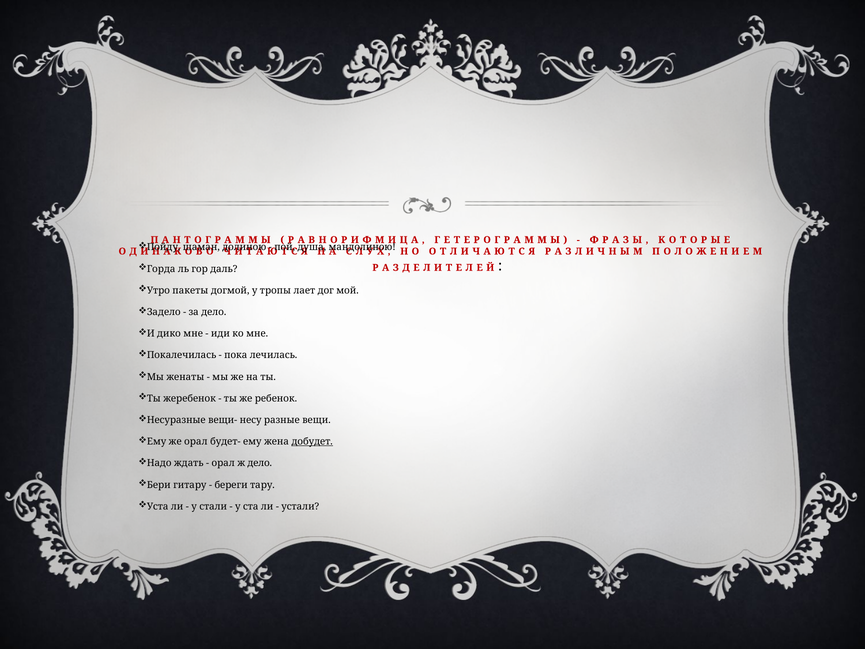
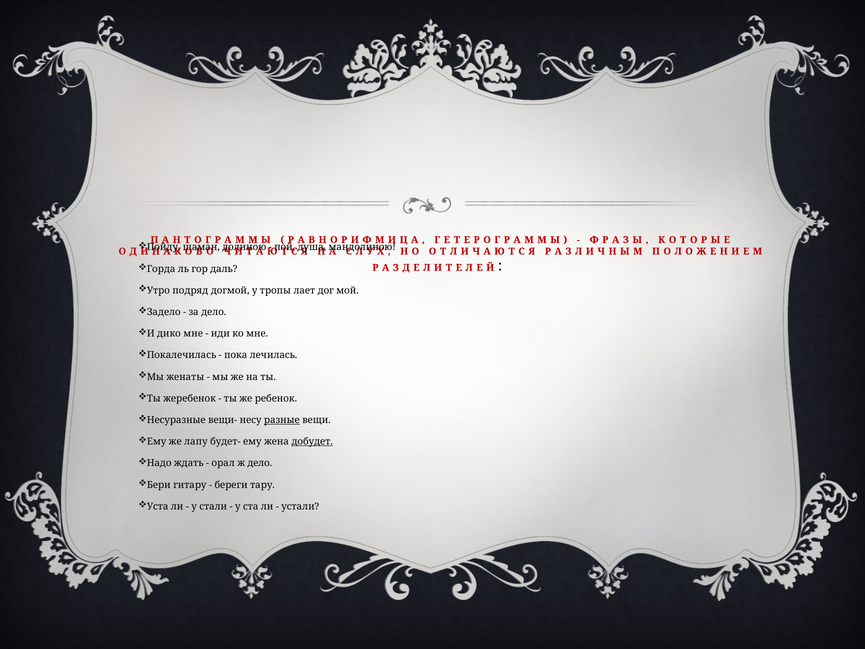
пакеты: пакеты -> подряд
разные underline: none -> present
же орал: орал -> лапу
